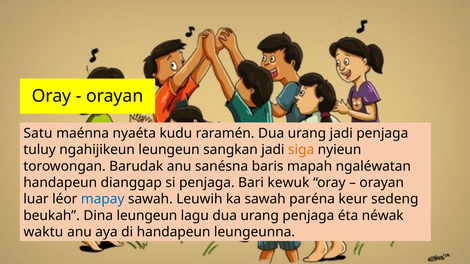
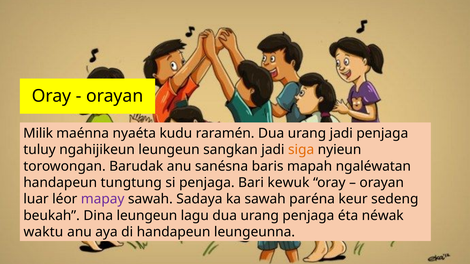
Satu: Satu -> Milik
dianggap: dianggap -> tungtung
mapay colour: blue -> purple
Leuwih: Leuwih -> Sadaya
